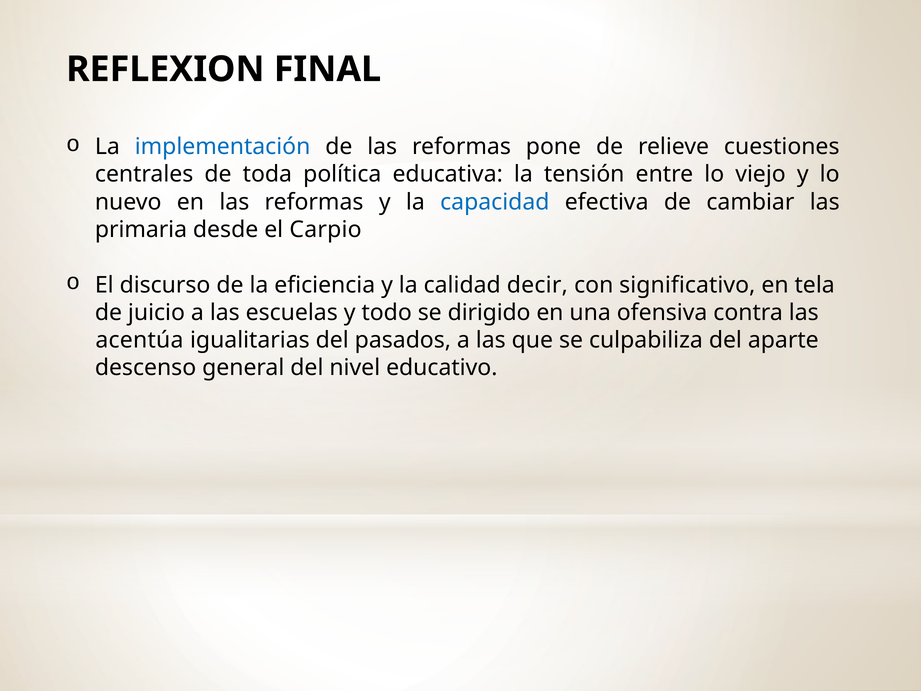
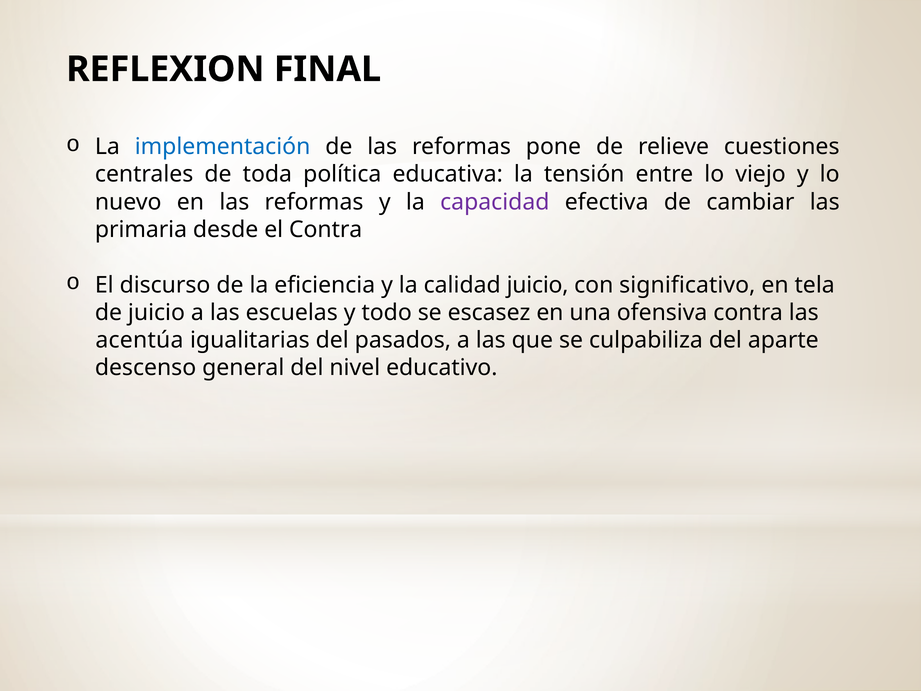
capacidad colour: blue -> purple
el Carpio: Carpio -> Contra
calidad decir: decir -> juicio
dirigido: dirigido -> escasez
